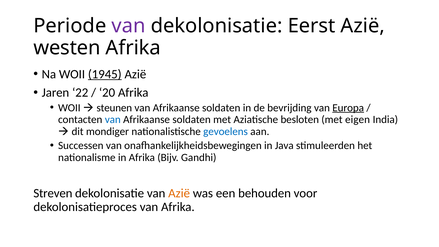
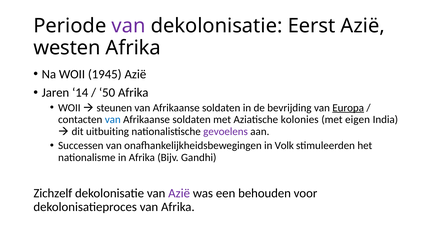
1945 underline: present -> none
22: 22 -> 14
20: 20 -> 50
besloten: besloten -> kolonies
mondiger: mondiger -> uitbuiting
gevoelens colour: blue -> purple
Java: Java -> Volk
Streven: Streven -> Zichzelf
Azië at (179, 193) colour: orange -> purple
